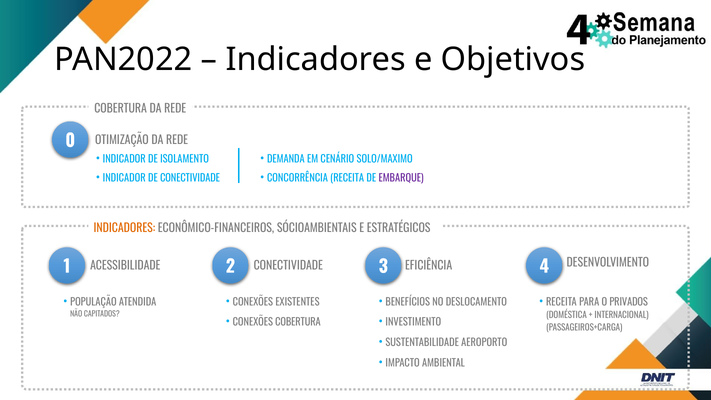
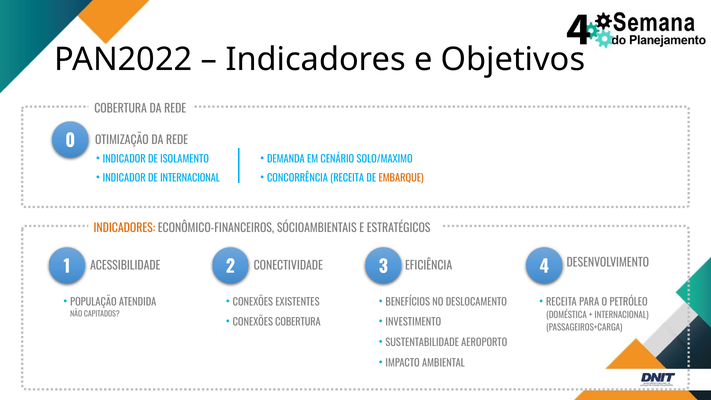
DE CONECTIVIDADE: CONECTIVIDADE -> INTERNACIONAL
EMBARQUE colour: purple -> orange
PRIVADOS: PRIVADOS -> PETRÓLEO
